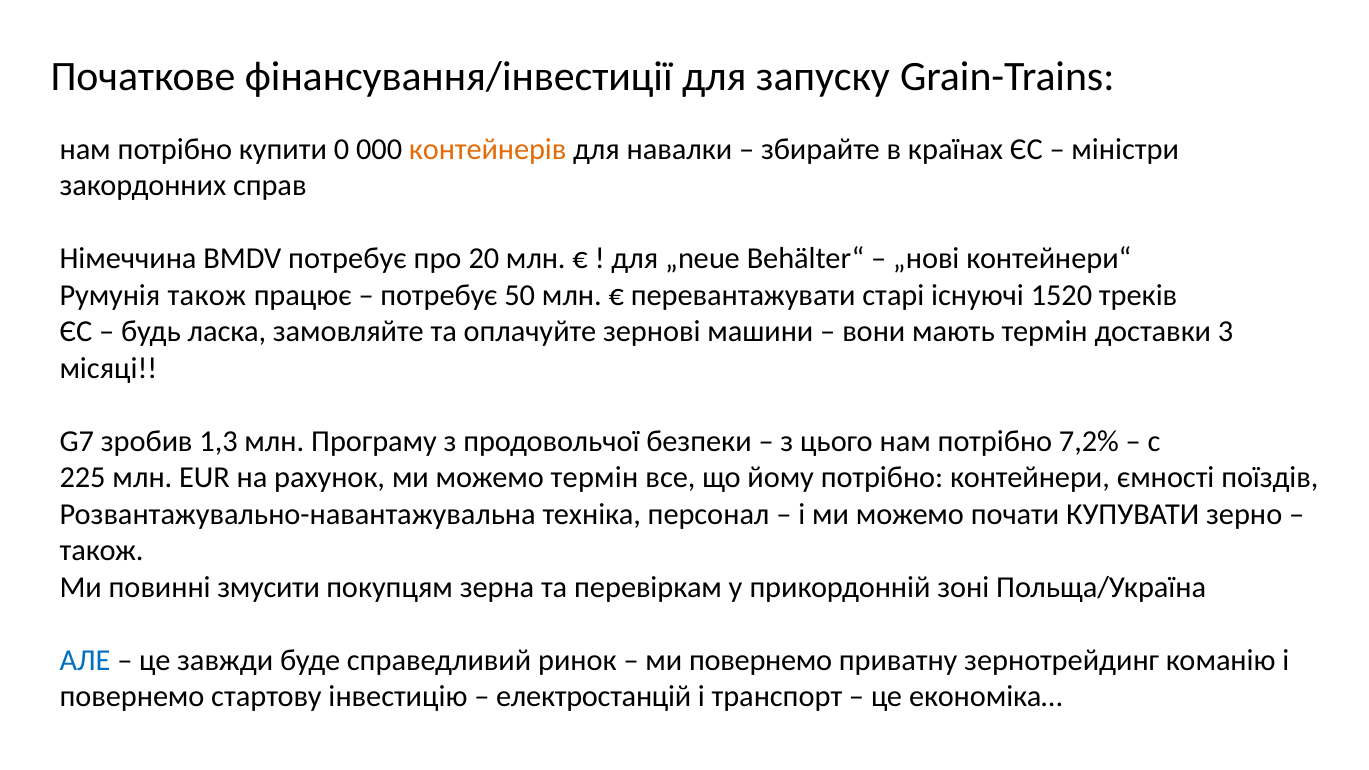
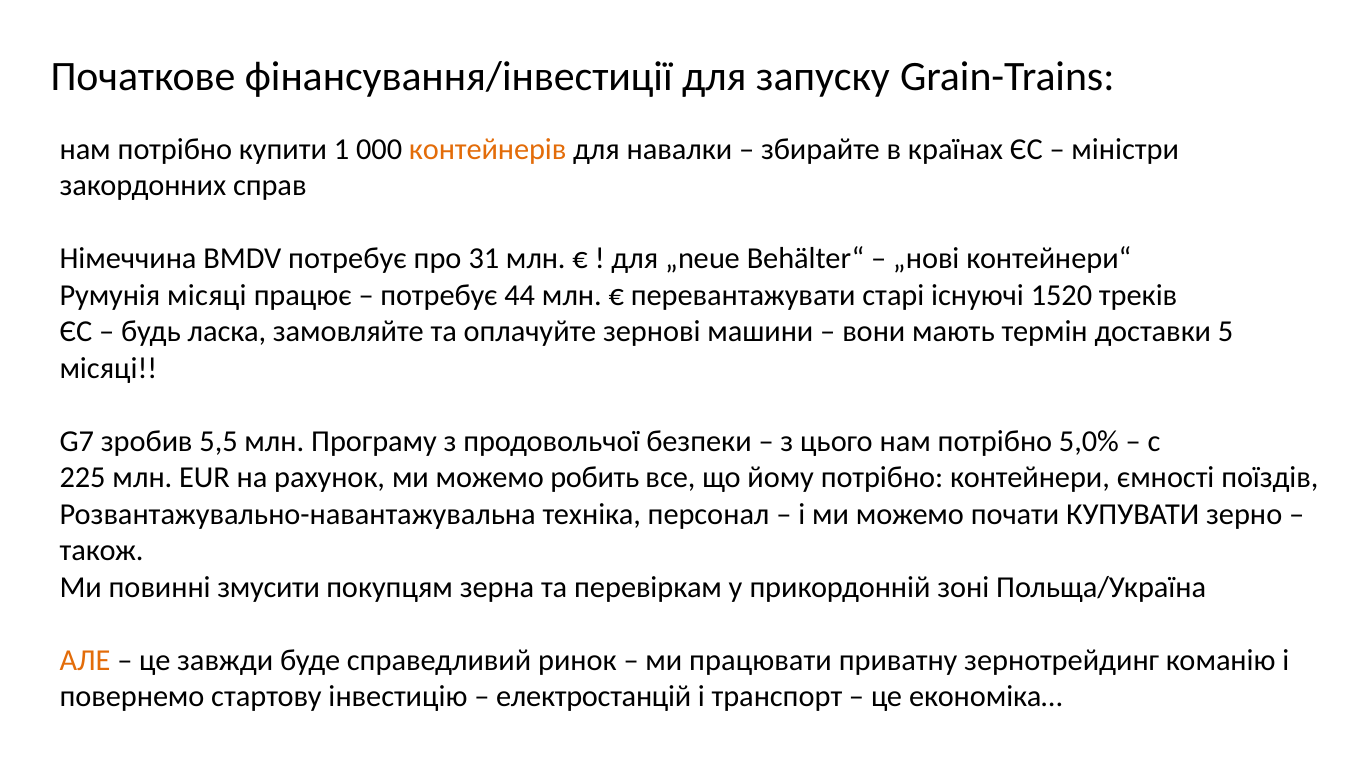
0: 0 -> 1
20: 20 -> 31
Румунія також: також -> місяці
50: 50 -> 44
3: 3 -> 5
1,3: 1,3 -> 5,5
7,2%: 7,2% -> 5,0%
можемо термін: термін -> робить
АЛЕ colour: blue -> orange
ми повернемо: повернемо -> працювати
